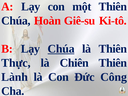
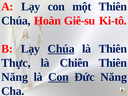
Lành at (15, 77): Lành -> Năng
Con at (58, 77) underline: none -> present
Đức Công: Công -> Năng
